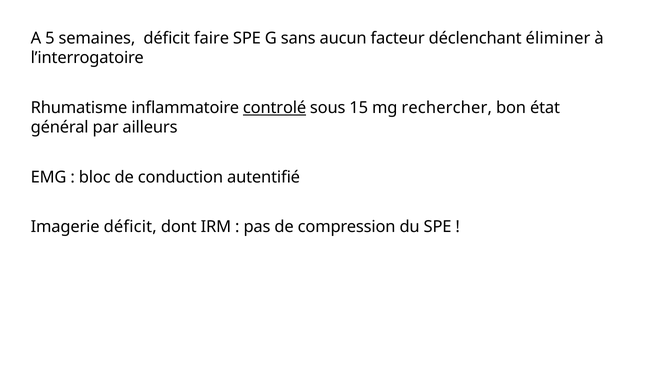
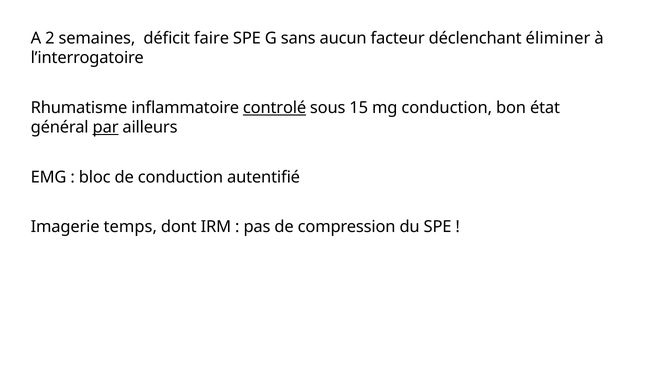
5: 5 -> 2
mg rechercher: rechercher -> conduction
par underline: none -> present
Imagerie déficit: déficit -> temps
